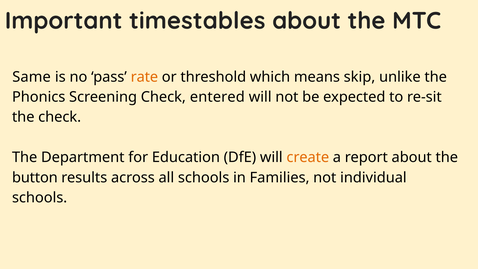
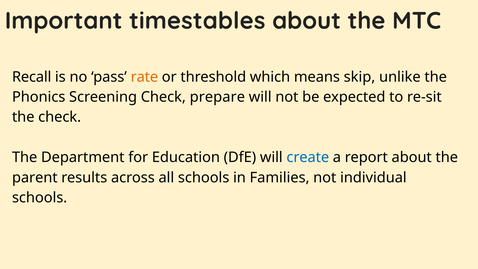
Same: Same -> Recall
entered: entered -> prepare
create colour: orange -> blue
button: button -> parent
